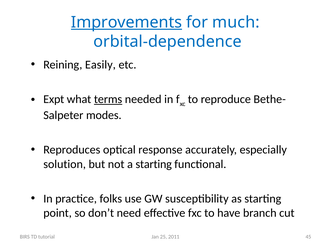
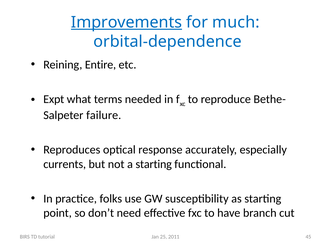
Easily: Easily -> Entire
terms underline: present -> none
modes: modes -> failure
solution: solution -> currents
